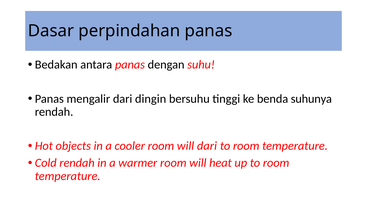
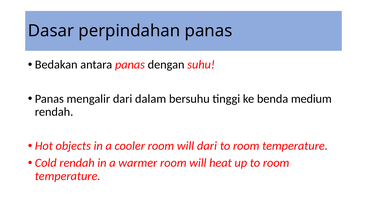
dingin: dingin -> dalam
suhunya: suhunya -> medium
